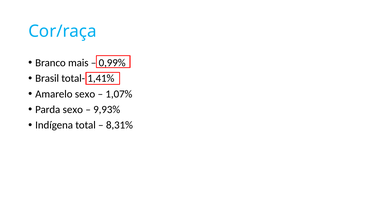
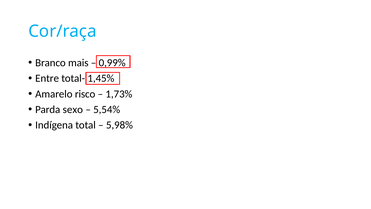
Brasil: Brasil -> Entre
1,41%: 1,41% -> 1,45%
Amarelo sexo: sexo -> risco
1,07%: 1,07% -> 1,73%
9,93%: 9,93% -> 5,54%
8,31%: 8,31% -> 5,98%
